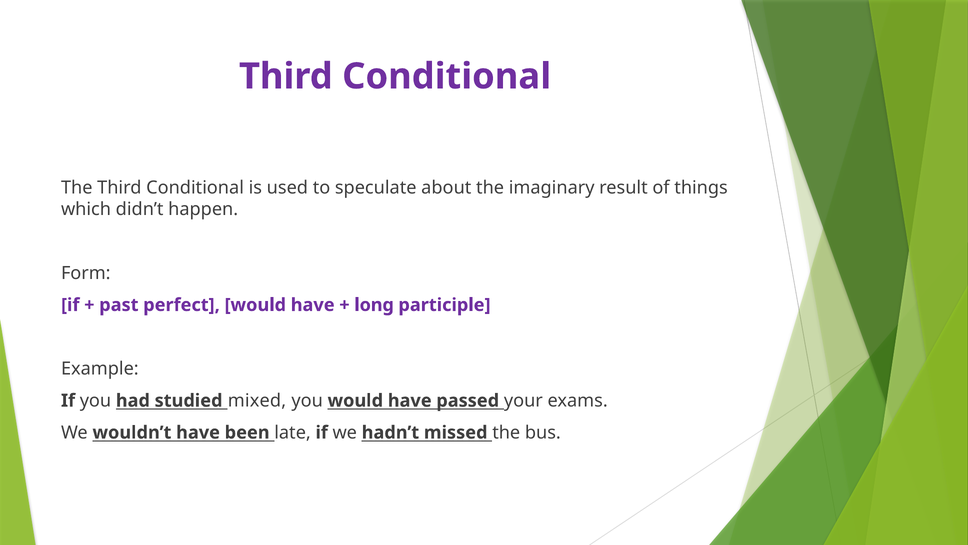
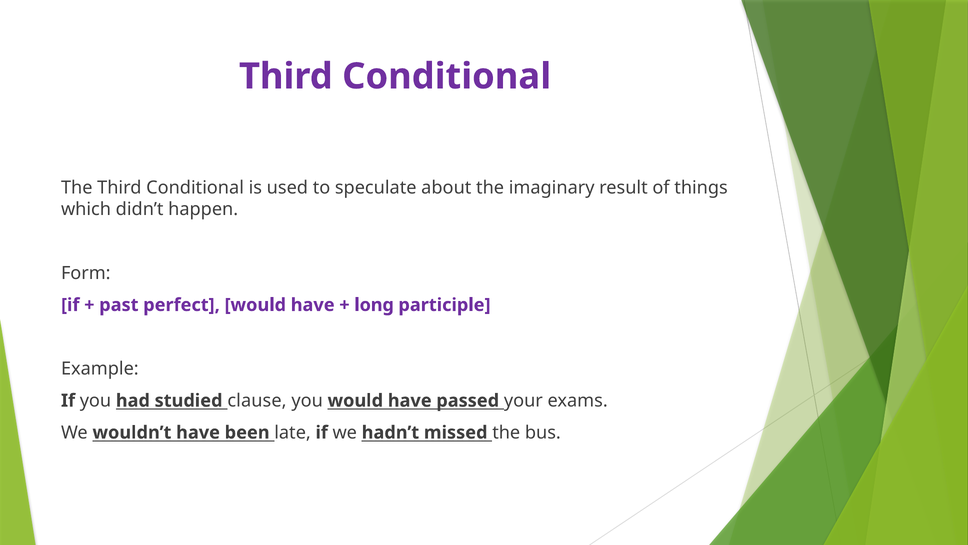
mixed: mixed -> clause
